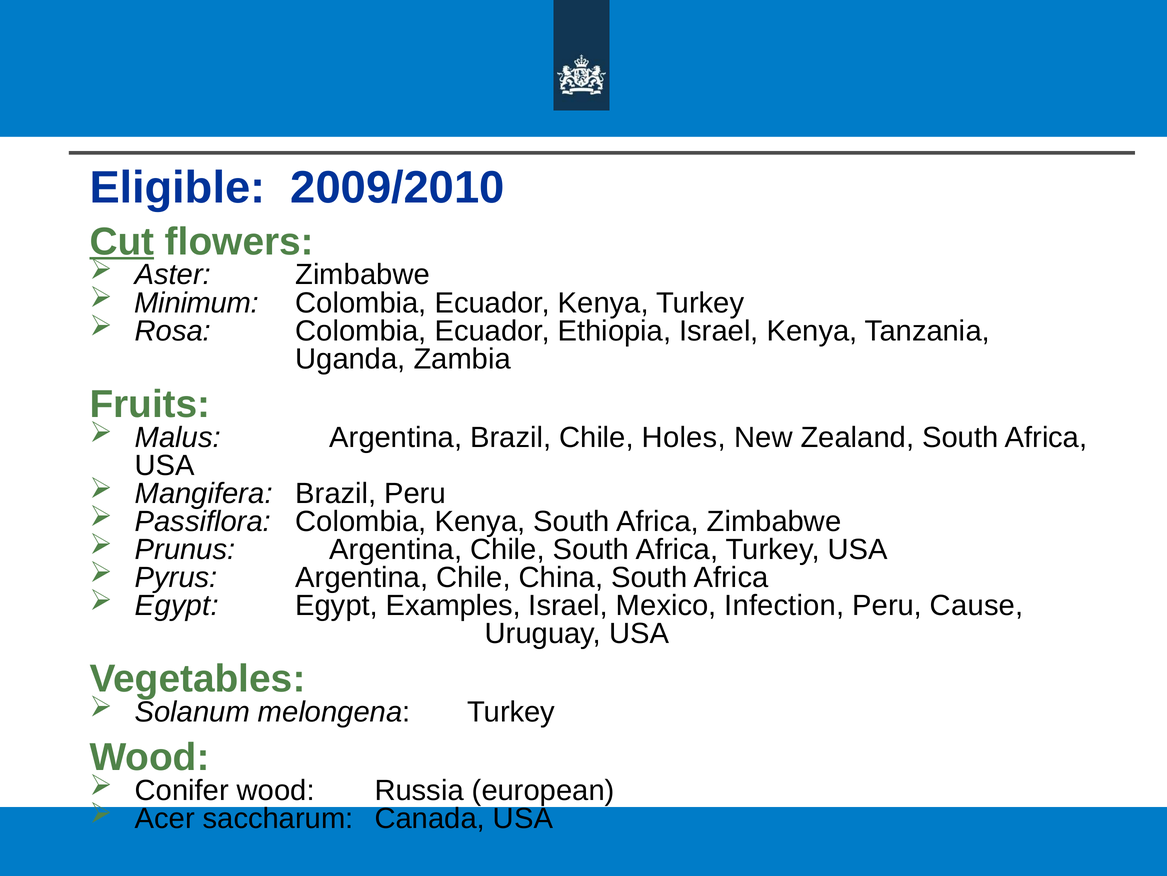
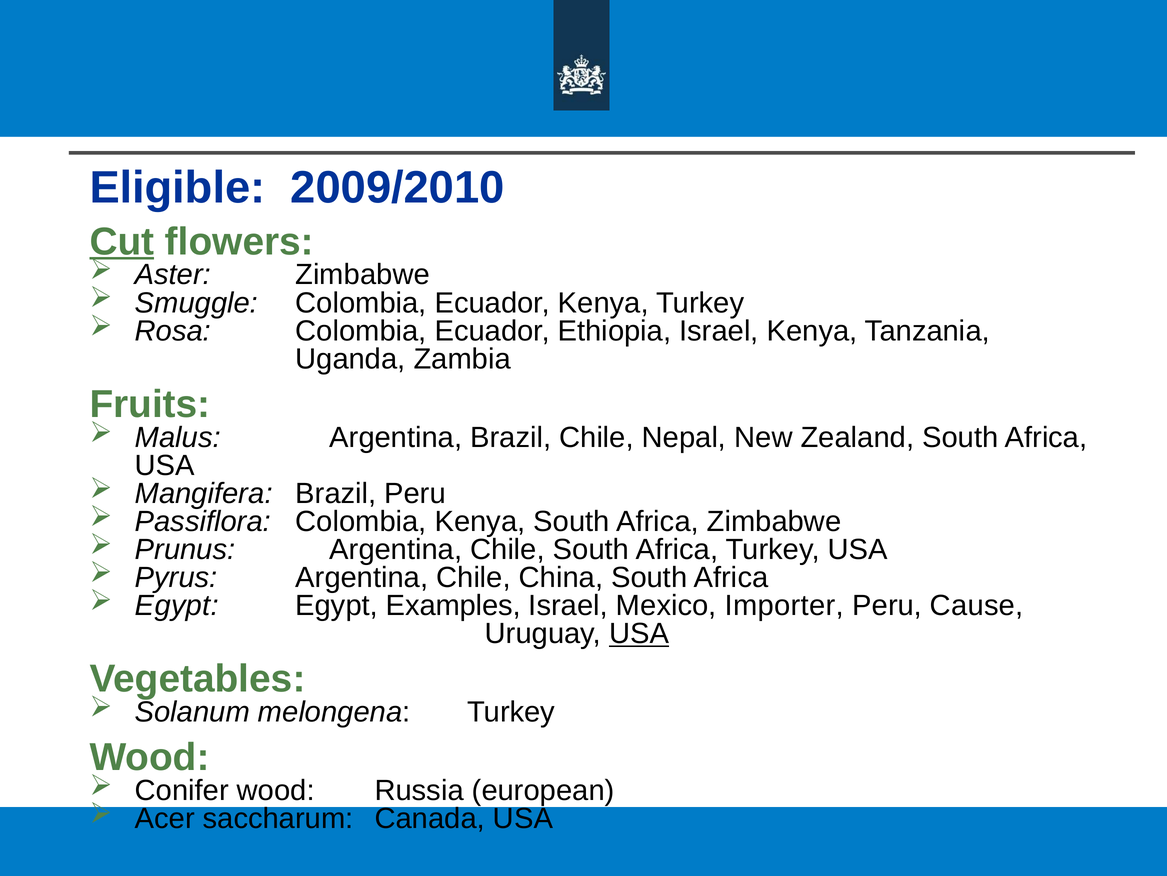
Minimum: Minimum -> Smuggle
Holes: Holes -> Nepal
Infection: Infection -> Importer
USA at (639, 633) underline: none -> present
